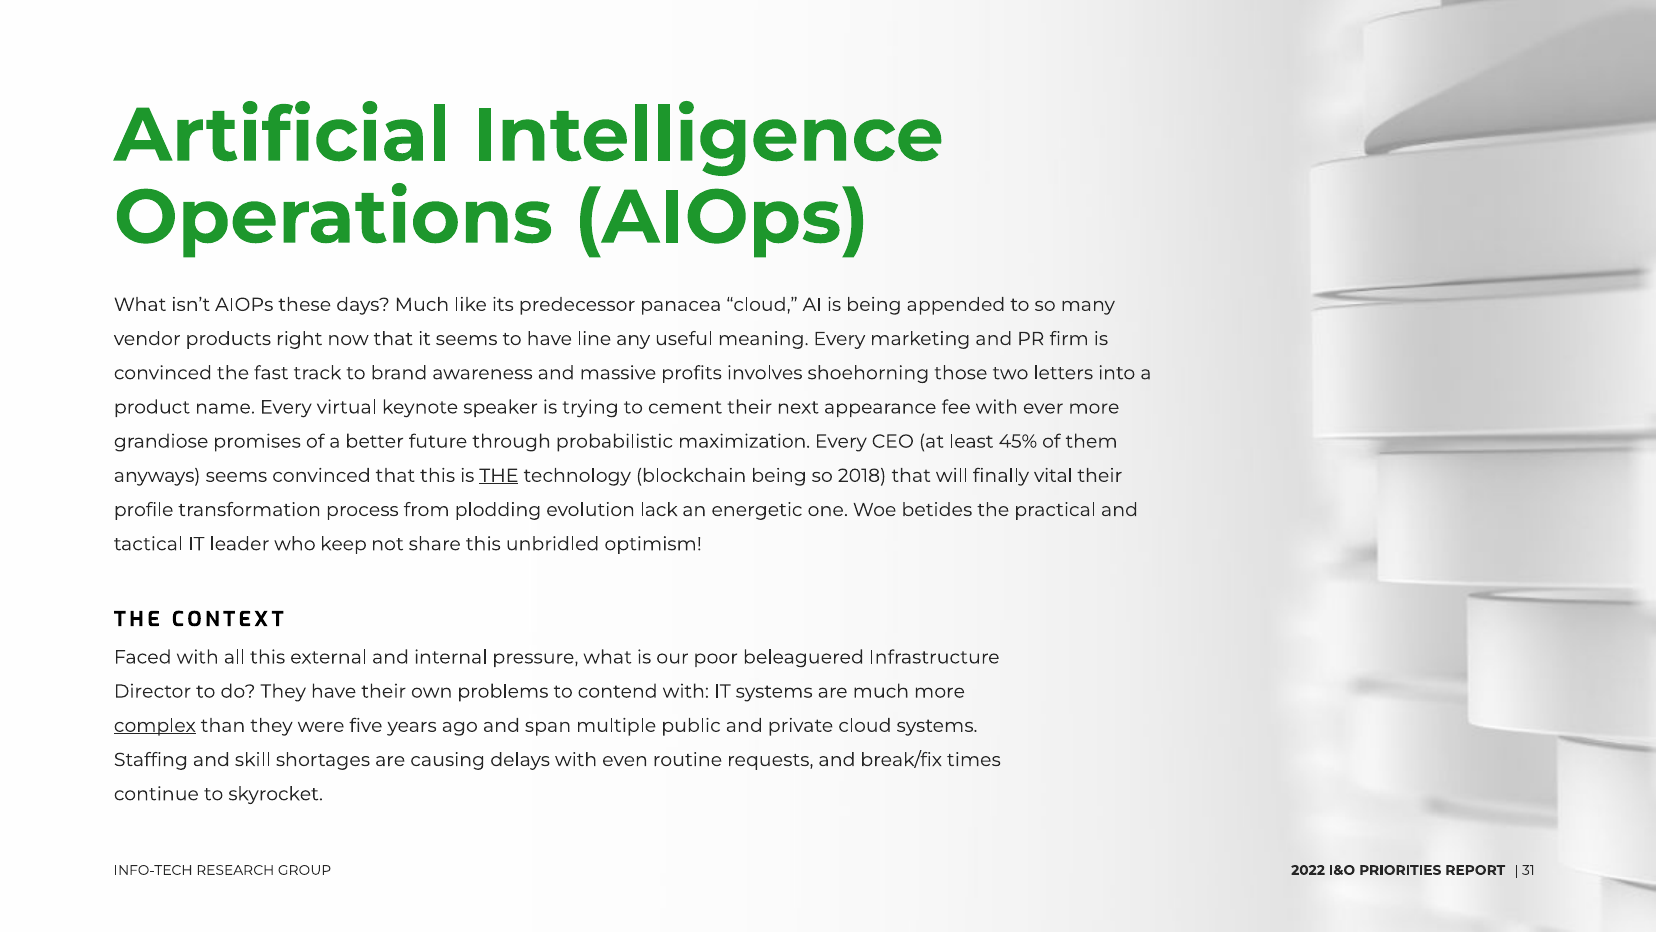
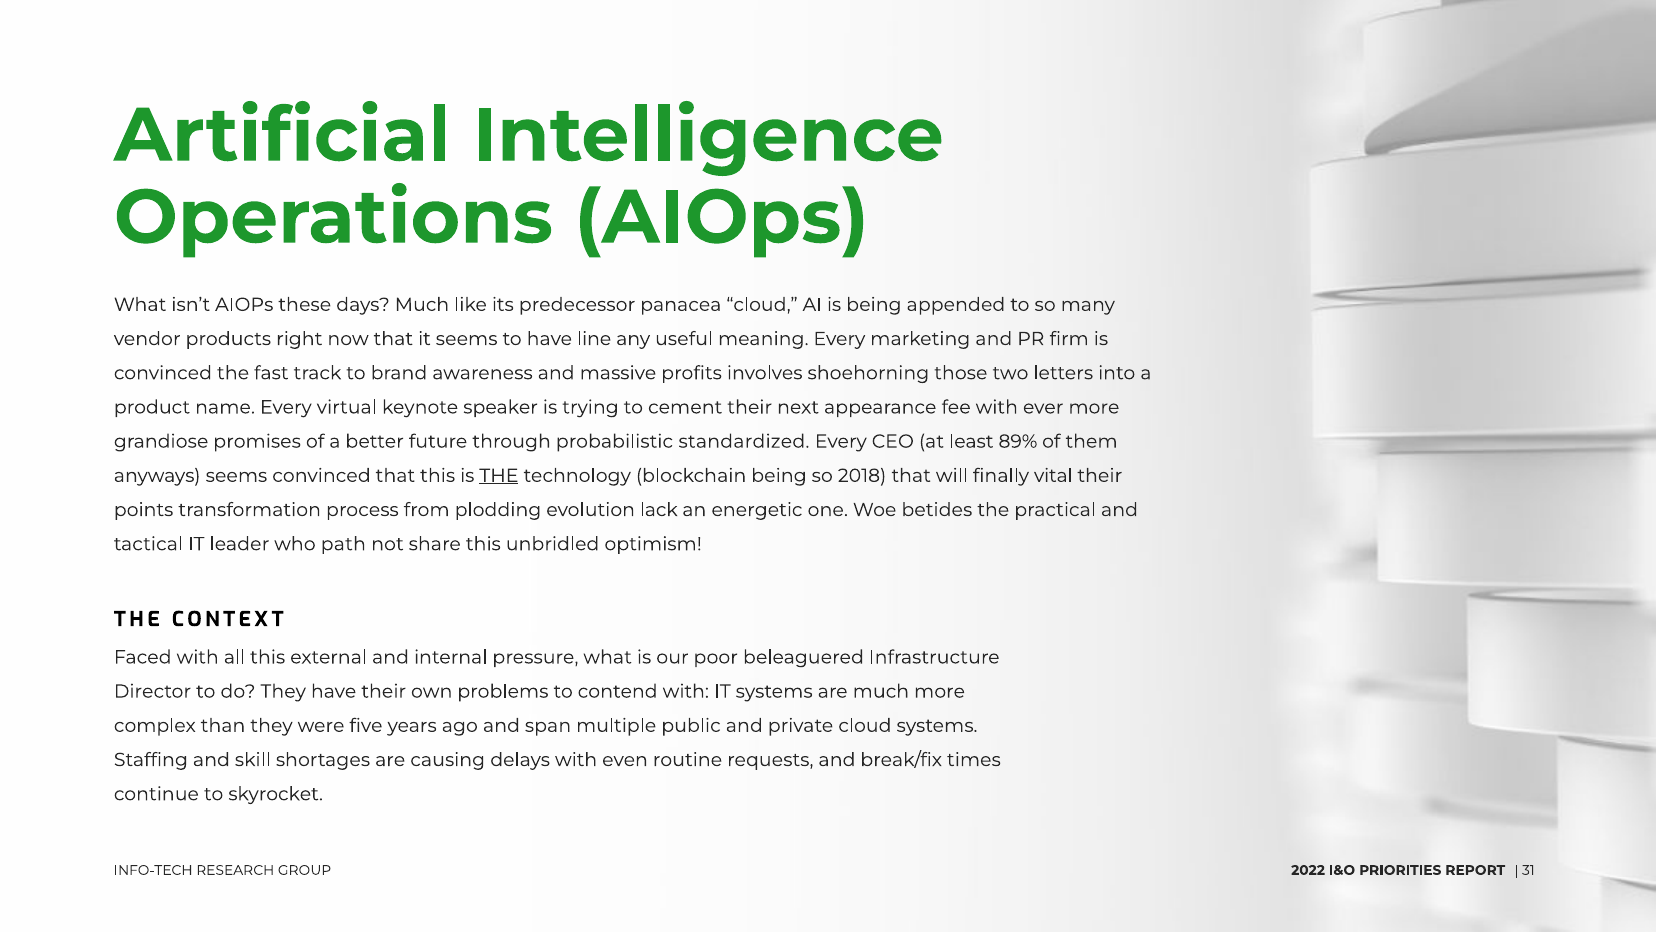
maximization: maximization -> standardized
45%: 45% -> 89%
profile: profile -> points
keep: keep -> path
complex underline: present -> none
